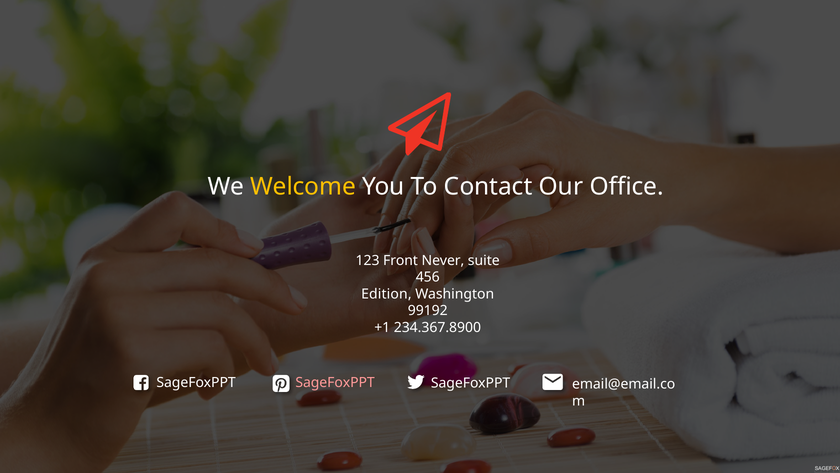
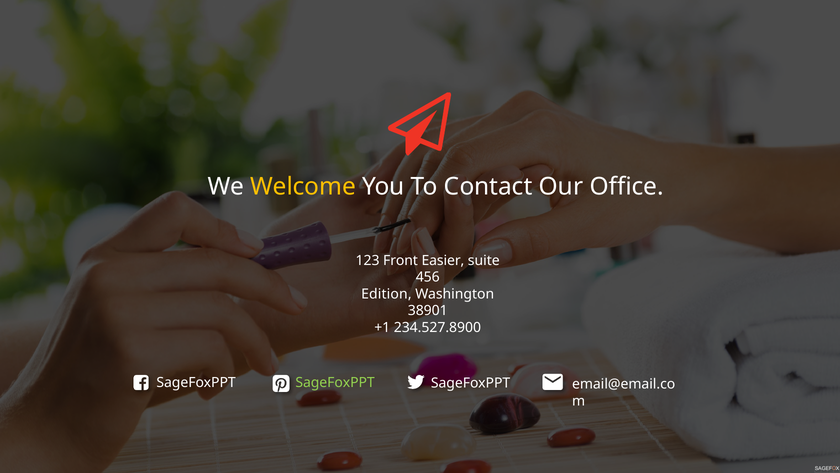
Never: Never -> Easier
99192: 99192 -> 38901
234.367.8900: 234.367.8900 -> 234.527.8900
SageFoxPPT at (335, 382) colour: pink -> light green
